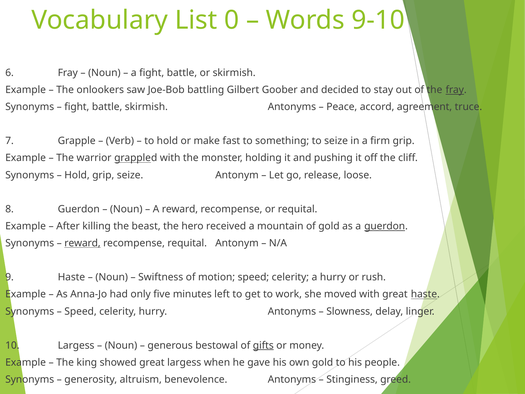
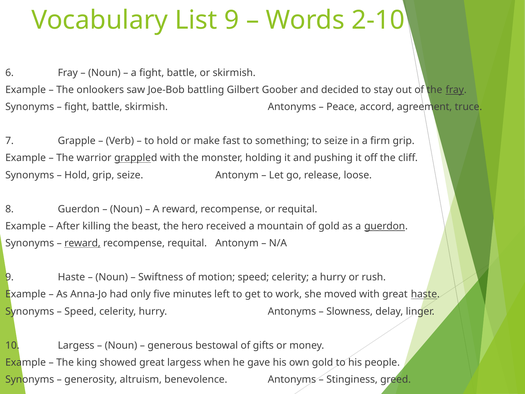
List 0: 0 -> 9
9-10: 9-10 -> 2-10
gifts underline: present -> none
